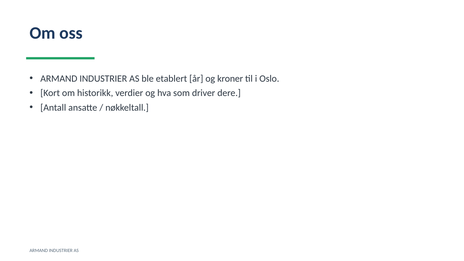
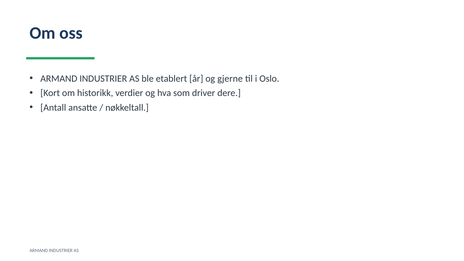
kroner: kroner -> gjerne
